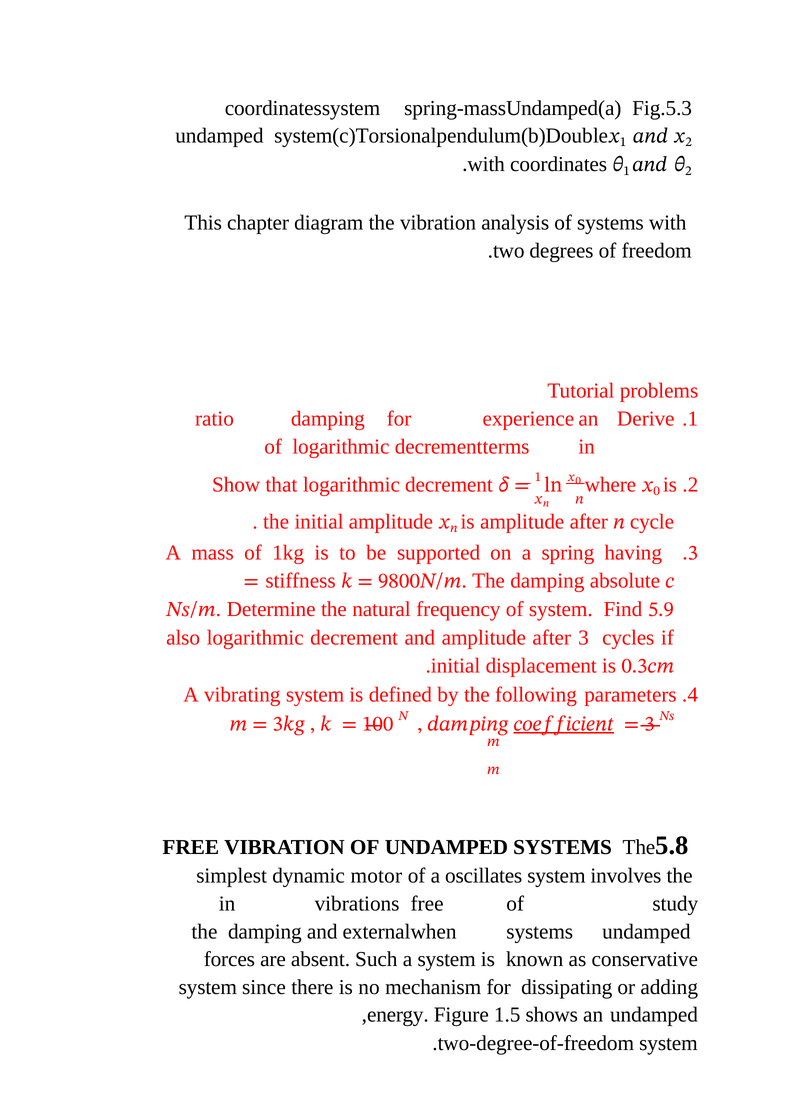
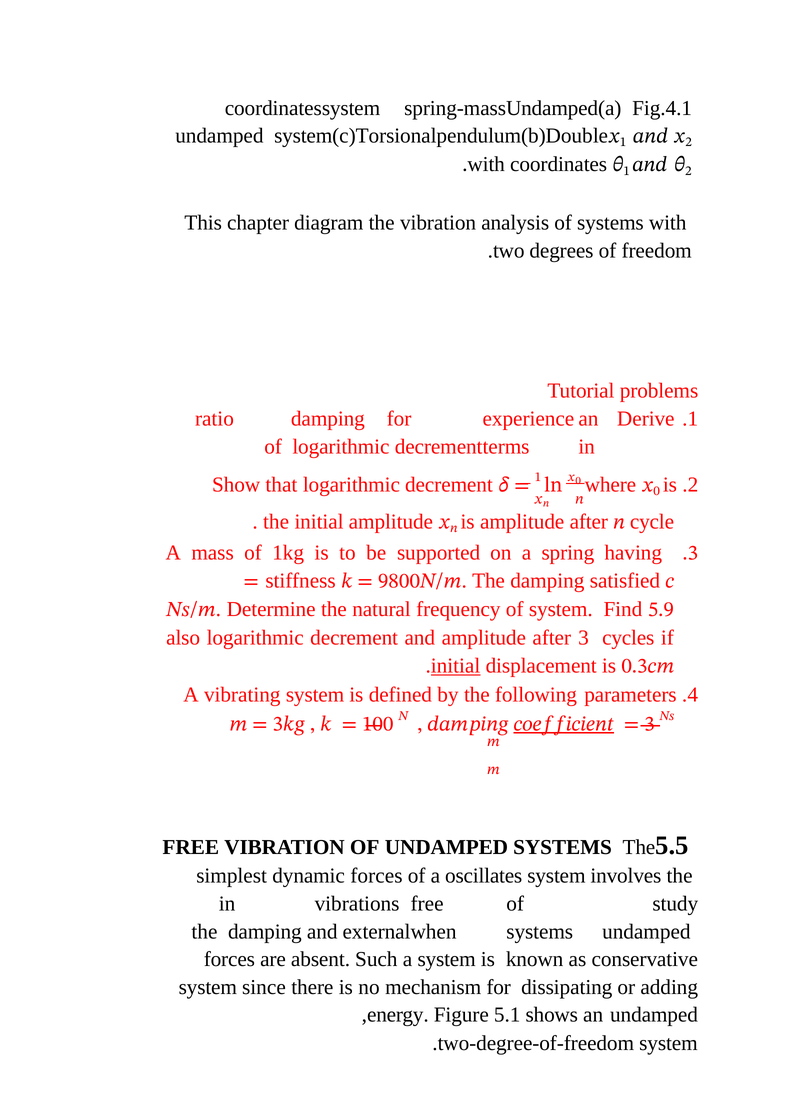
Fig.5.3: Fig.5.3 -> Fig.4.1
absolute: absolute -> satisfied
initial at (456, 666) underline: none -> present
5.8: 5.8 -> 5.5
dynamic motor: motor -> forces
1.5: 1.5 -> 5.1
